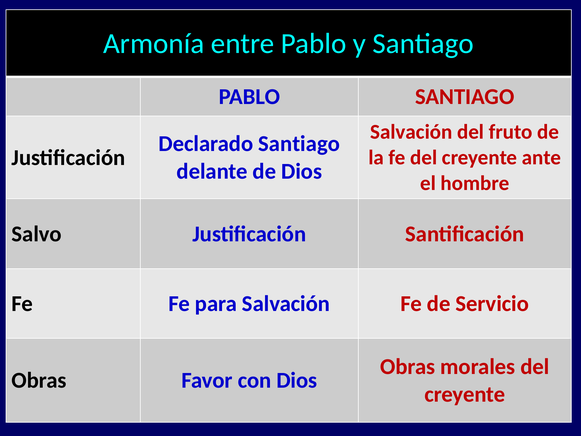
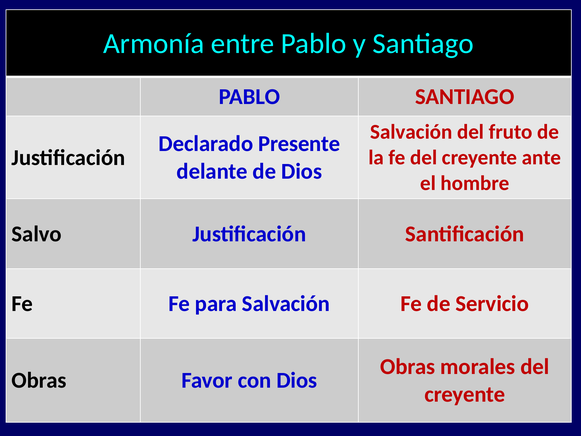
Declarado Santiago: Santiago -> Presente
